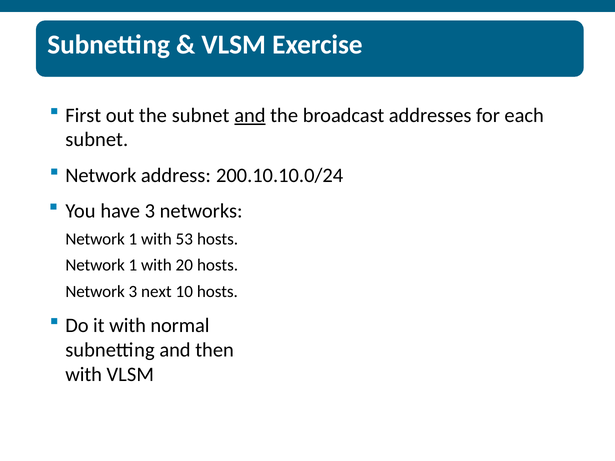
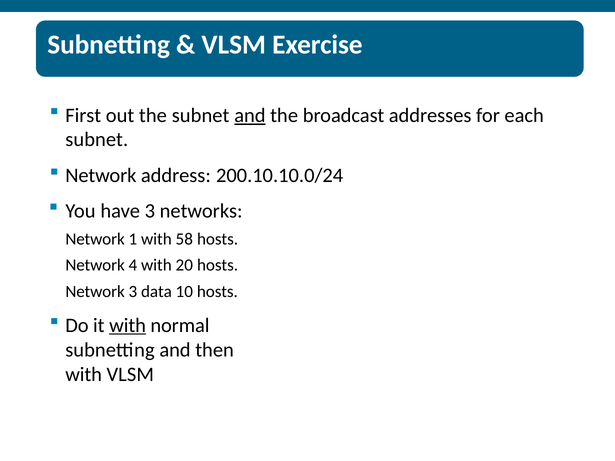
53: 53 -> 58
1 at (133, 265): 1 -> 4
next: next -> data
with at (128, 325) underline: none -> present
